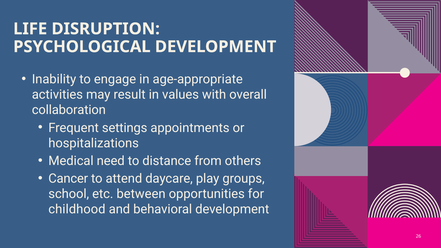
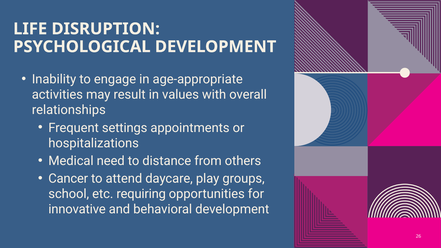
collaboration: collaboration -> relationships
between: between -> requiring
childhood: childhood -> innovative
